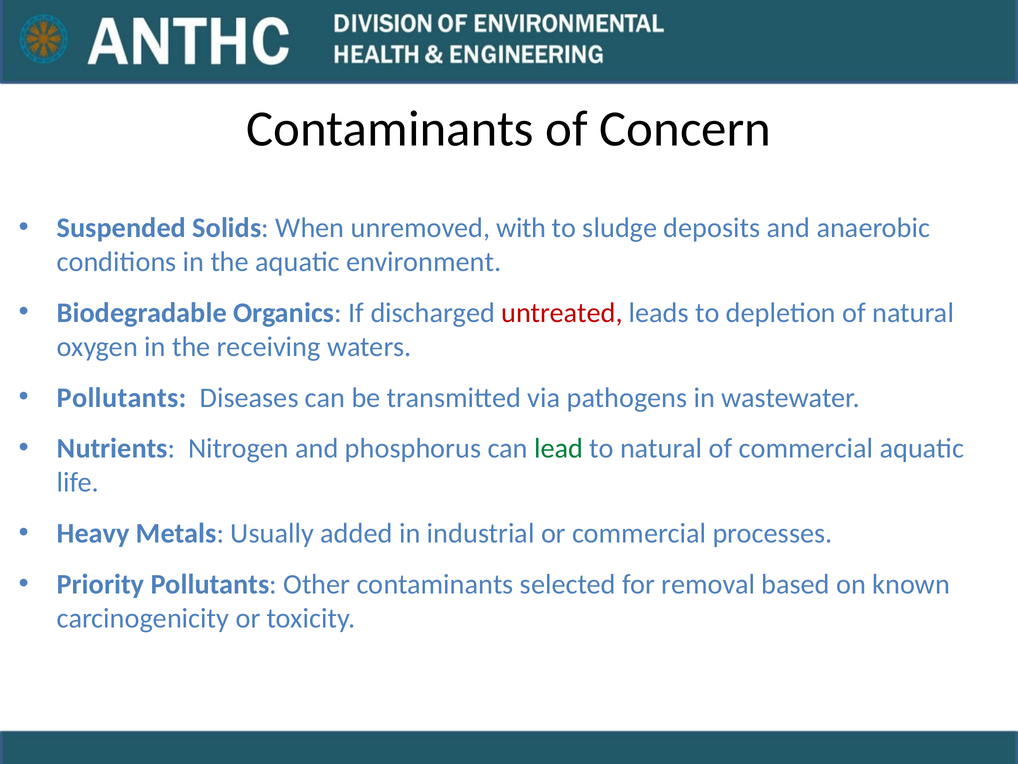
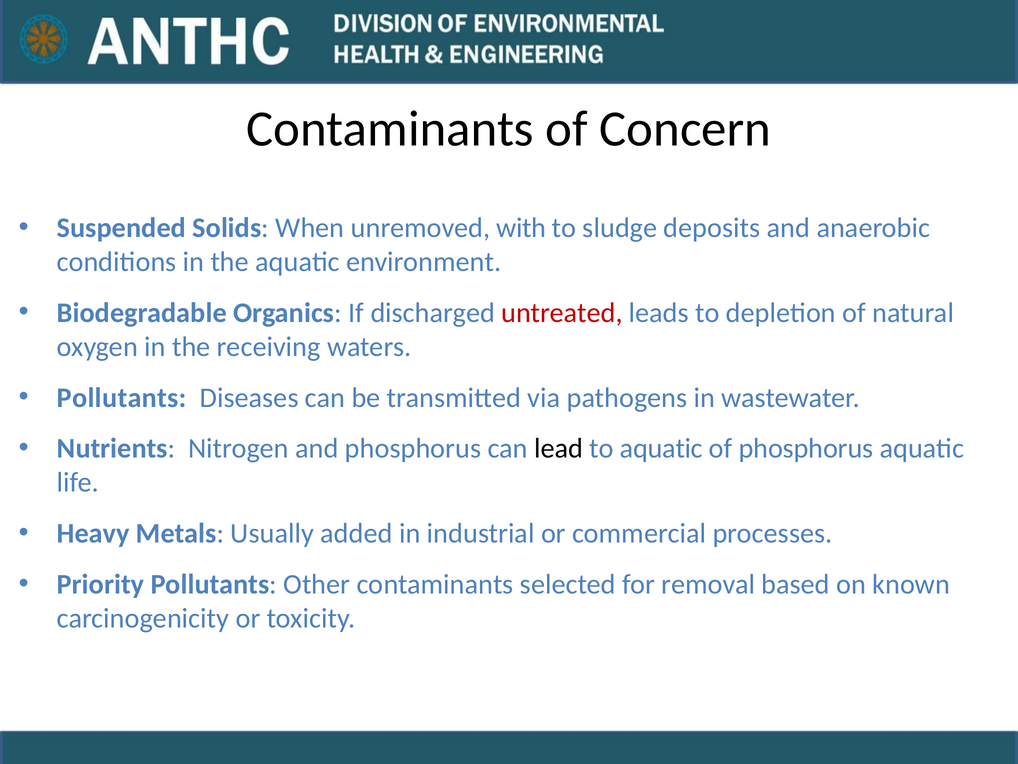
lead colour: green -> black
to natural: natural -> aquatic
of commercial: commercial -> phosphorus
